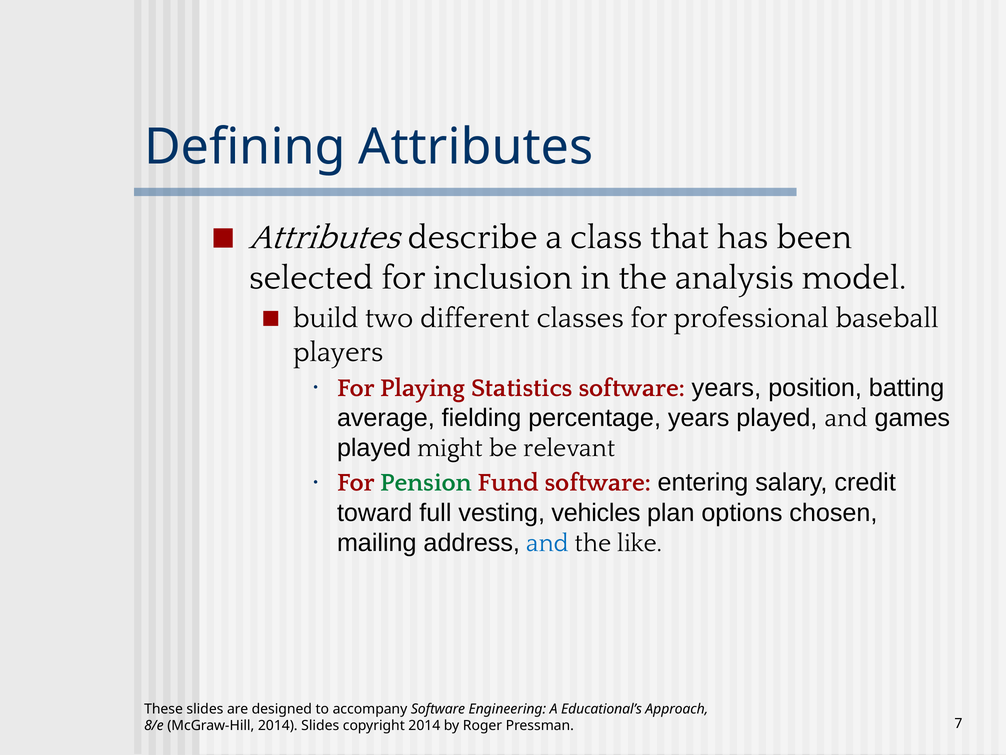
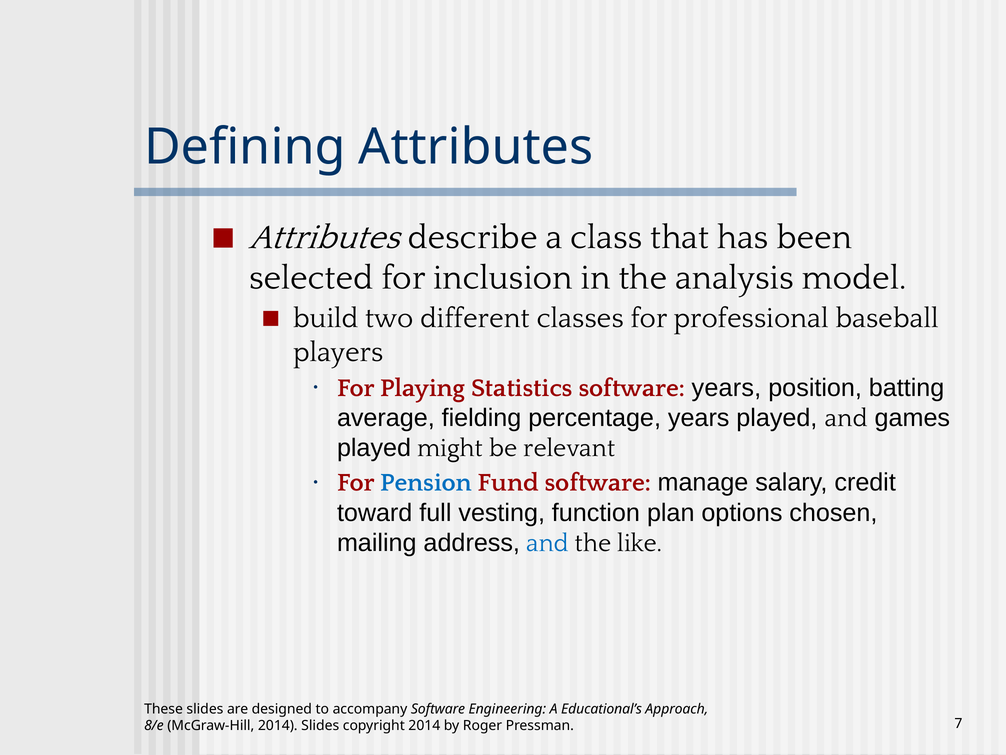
Pension colour: green -> blue
entering: entering -> manage
vehicles: vehicles -> function
